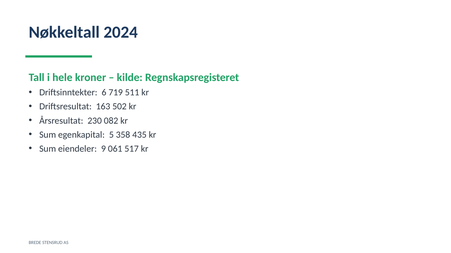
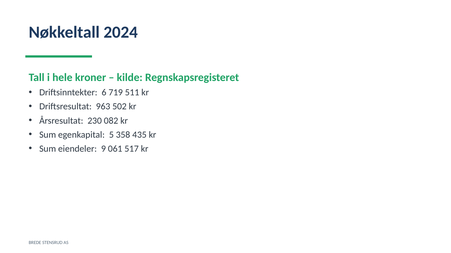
163: 163 -> 963
